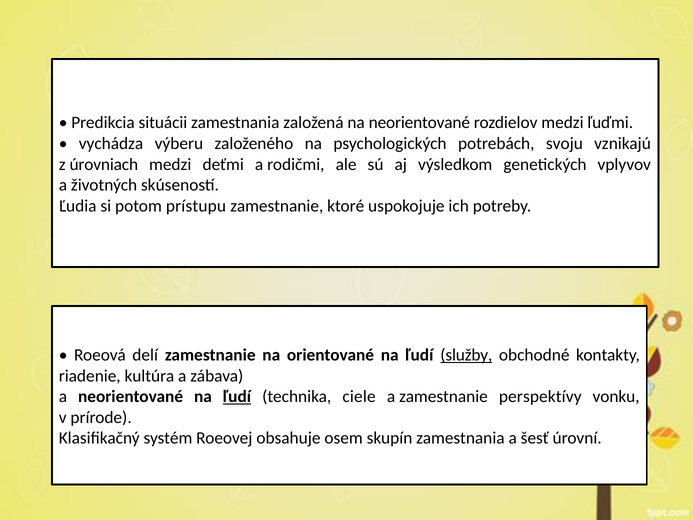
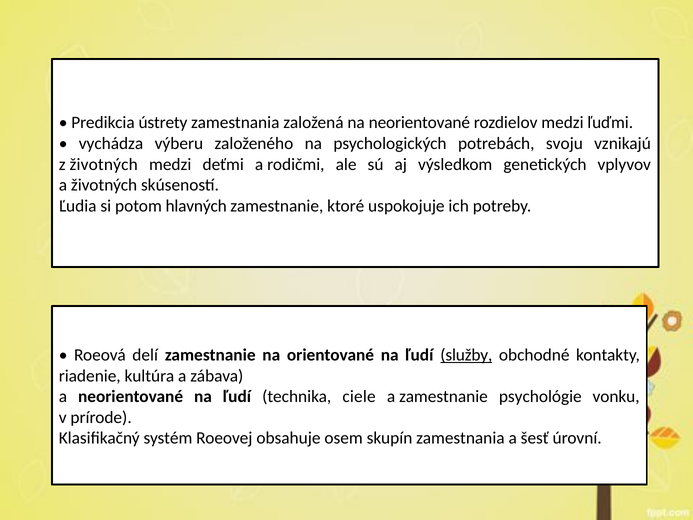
situácii: situácii -> ústrety
z úrovniach: úrovniach -> životných
prístupu: prístupu -> hlavných
ľudí at (237, 396) underline: present -> none
perspektívy: perspektívy -> psychológie
